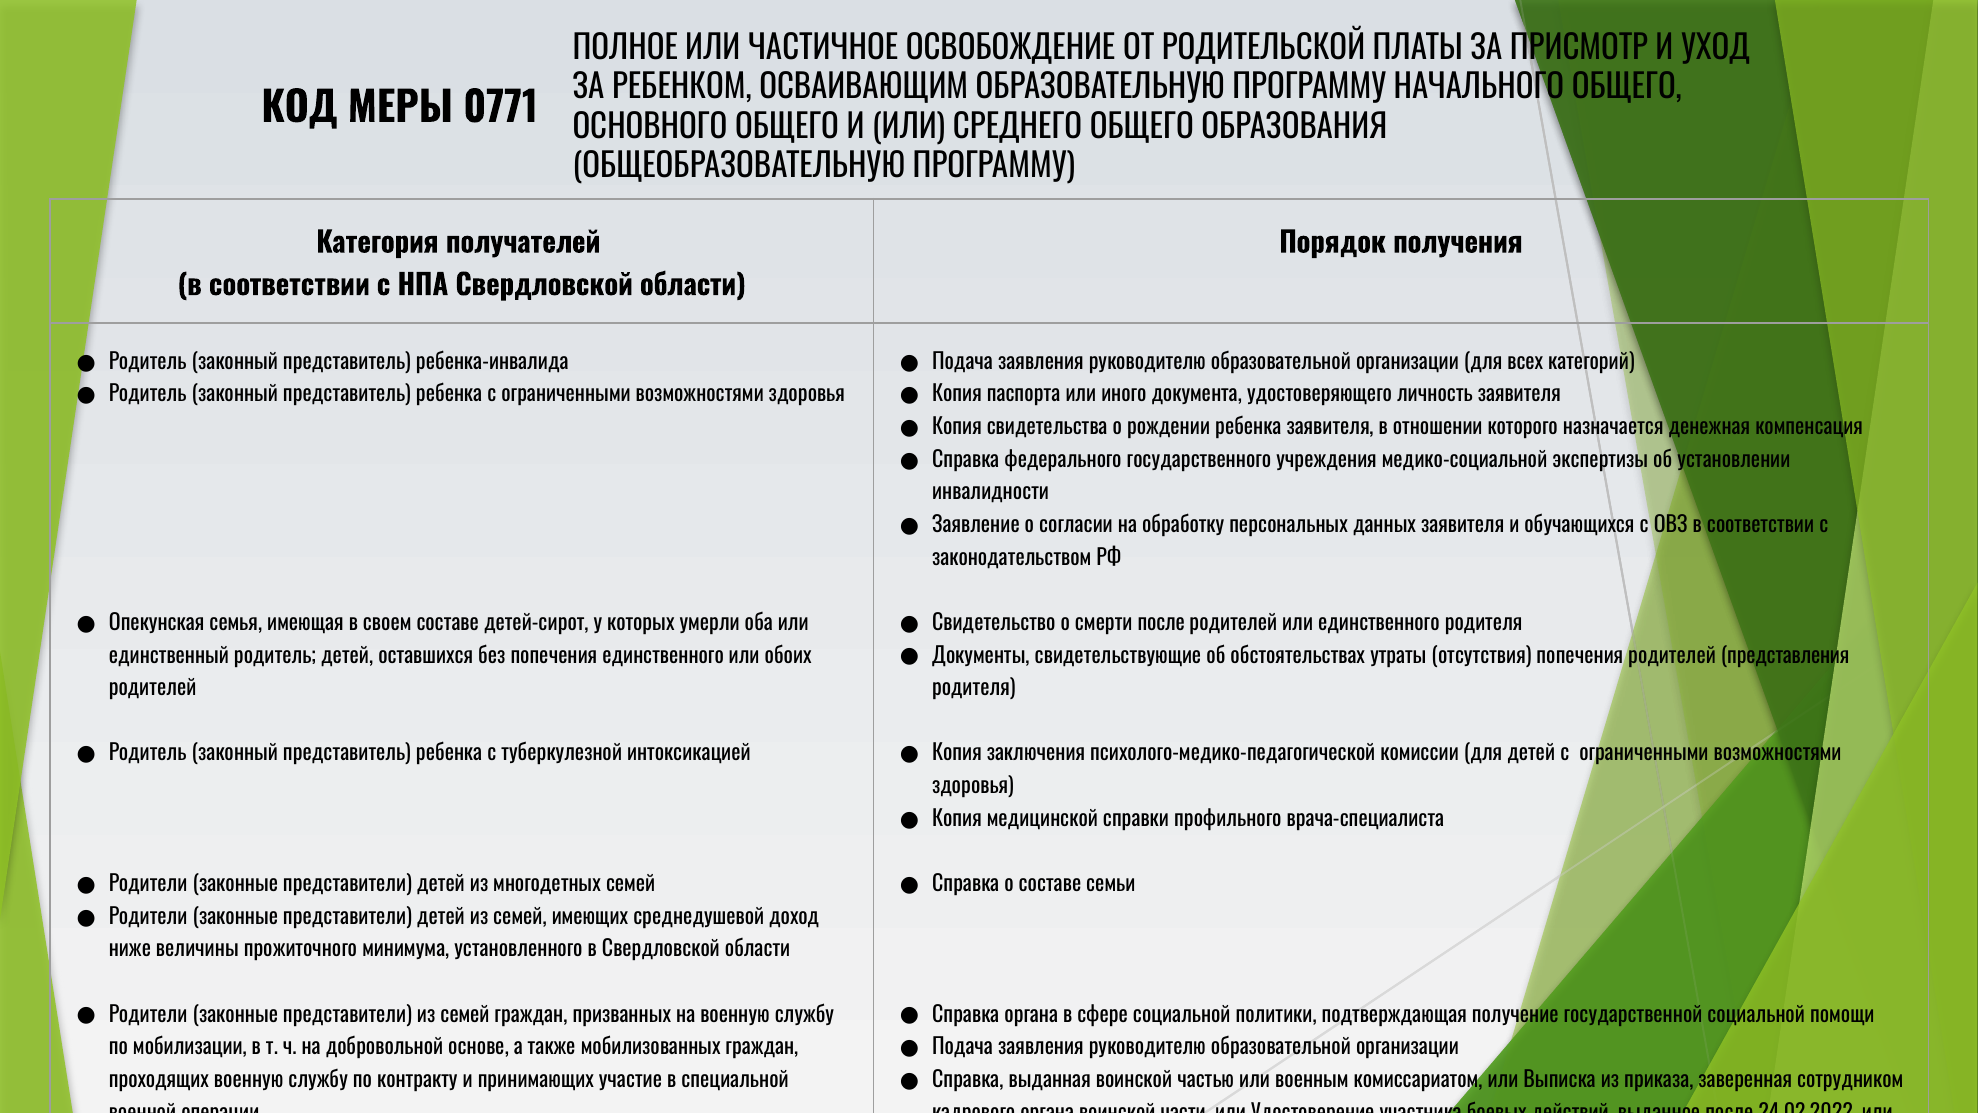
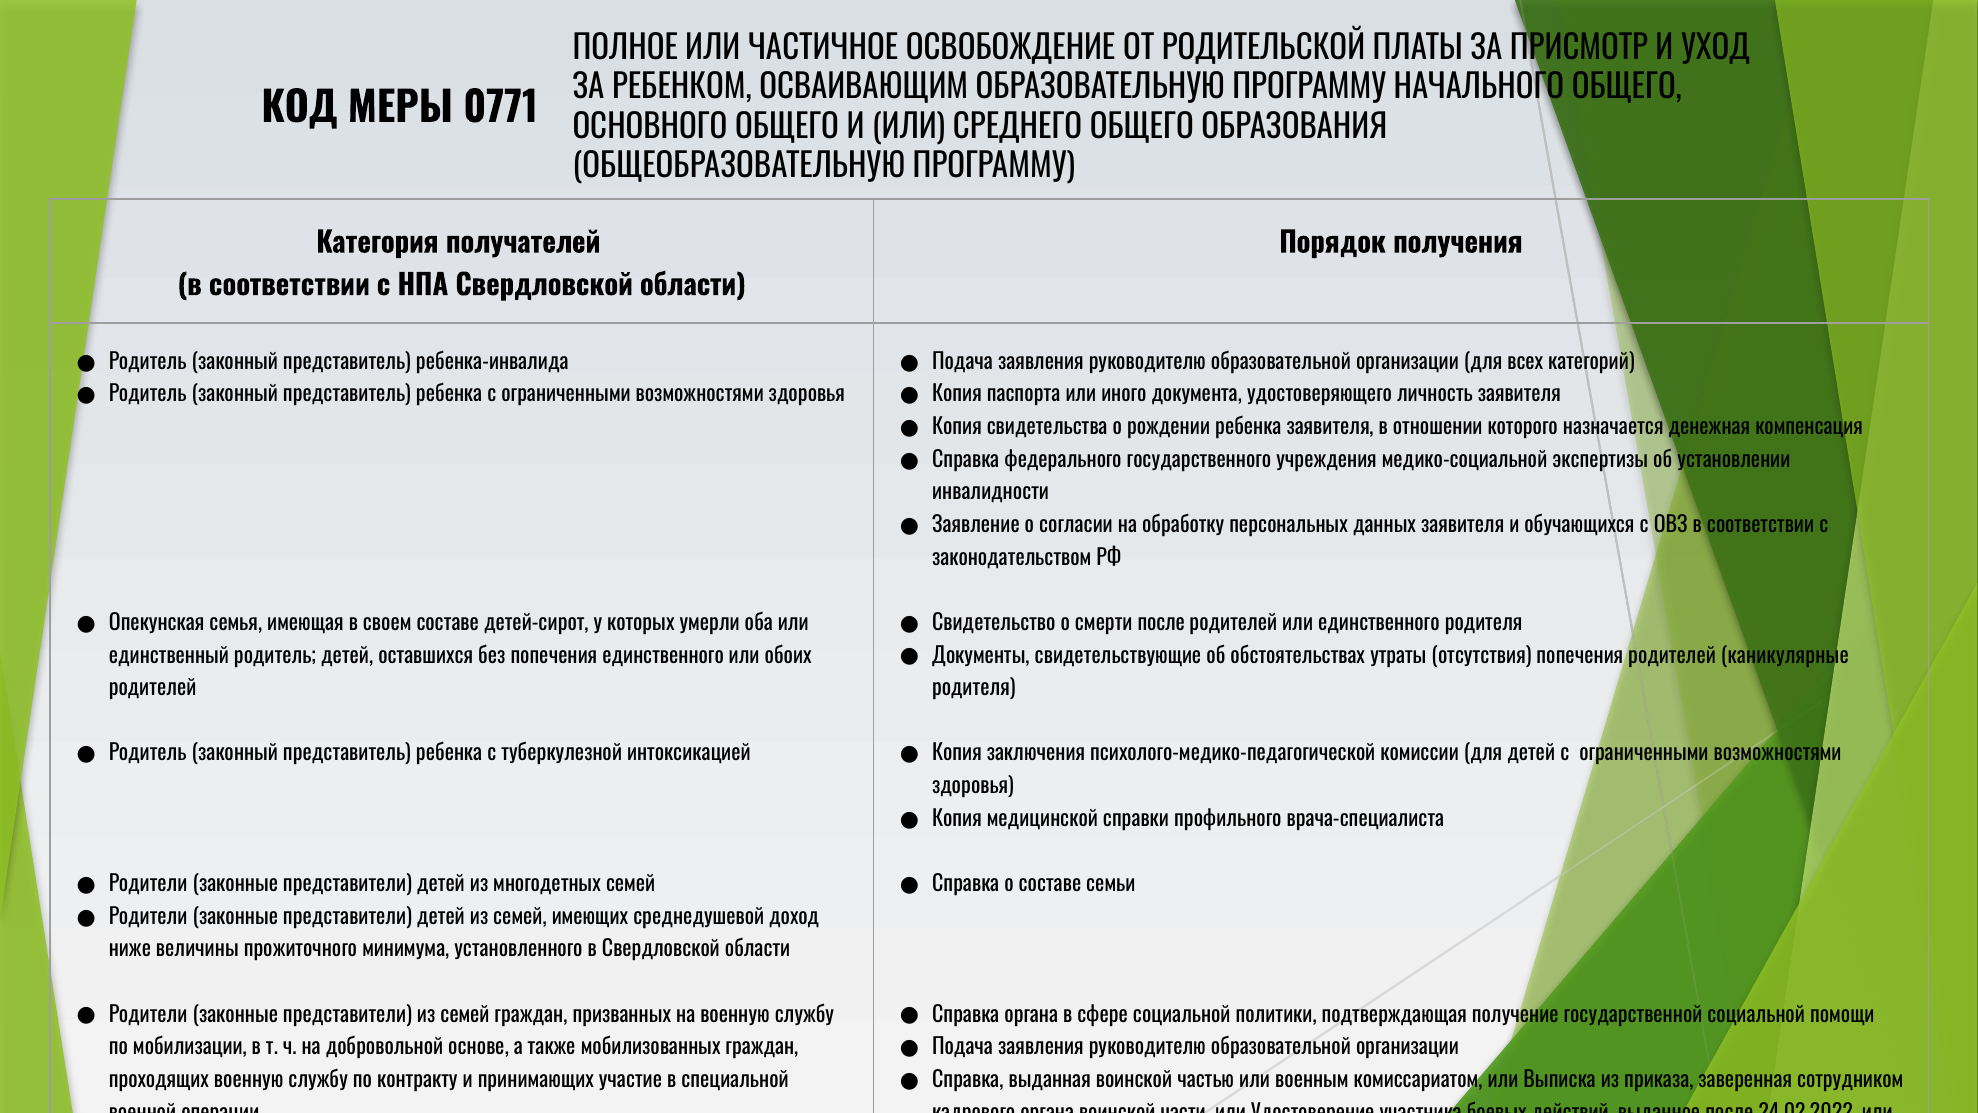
представления: представления -> каникулярные
